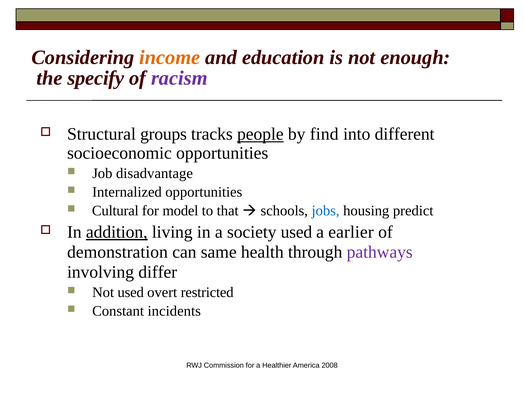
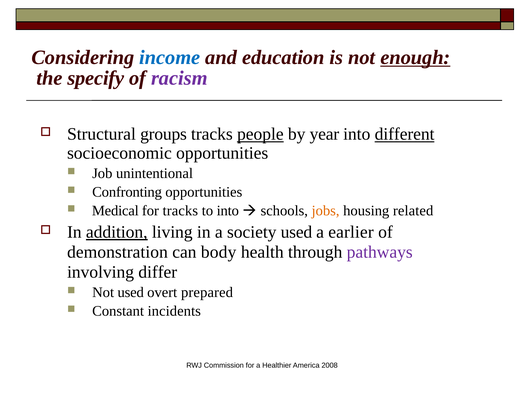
income colour: orange -> blue
enough underline: none -> present
find: find -> year
different underline: none -> present
disadvantage: disadvantage -> unintentional
Internalized: Internalized -> Confronting
Cultural: Cultural -> Medical
for model: model -> tracks
to that: that -> into
jobs colour: blue -> orange
predict: predict -> related
same: same -> body
restricted: restricted -> prepared
